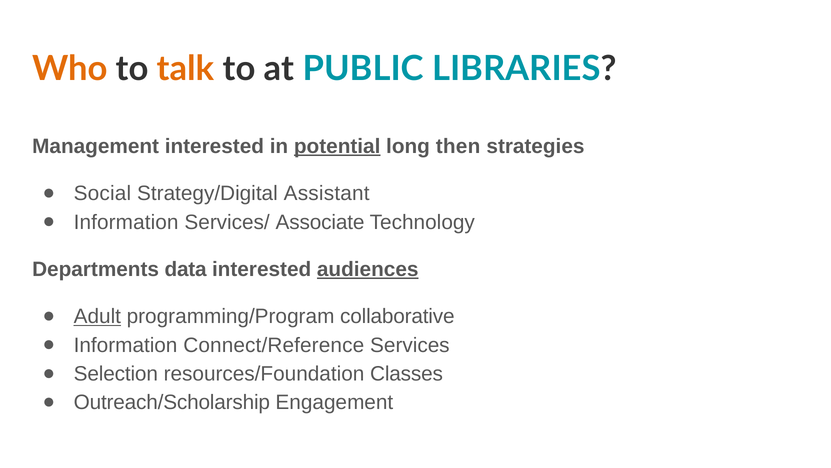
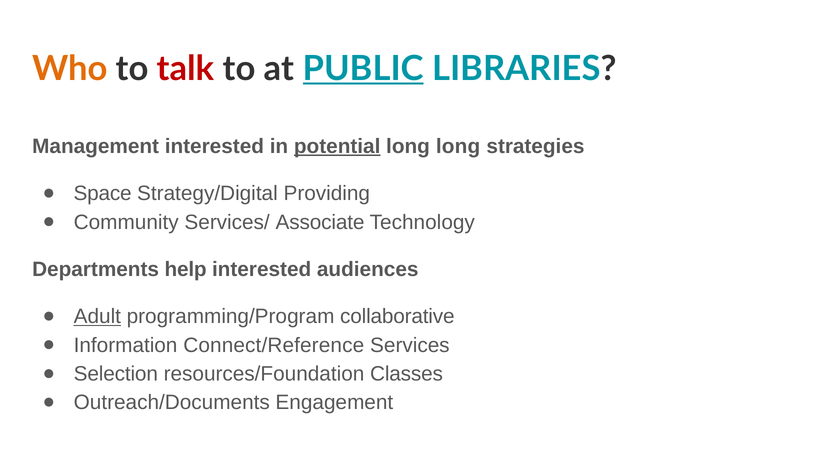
talk colour: orange -> red
PUBLIC underline: none -> present
long then: then -> long
Social: Social -> Space
Assistant: Assistant -> Providing
Information at (126, 222): Information -> Community
data: data -> help
audiences underline: present -> none
Outreach/Scholarship: Outreach/Scholarship -> Outreach/Documents
